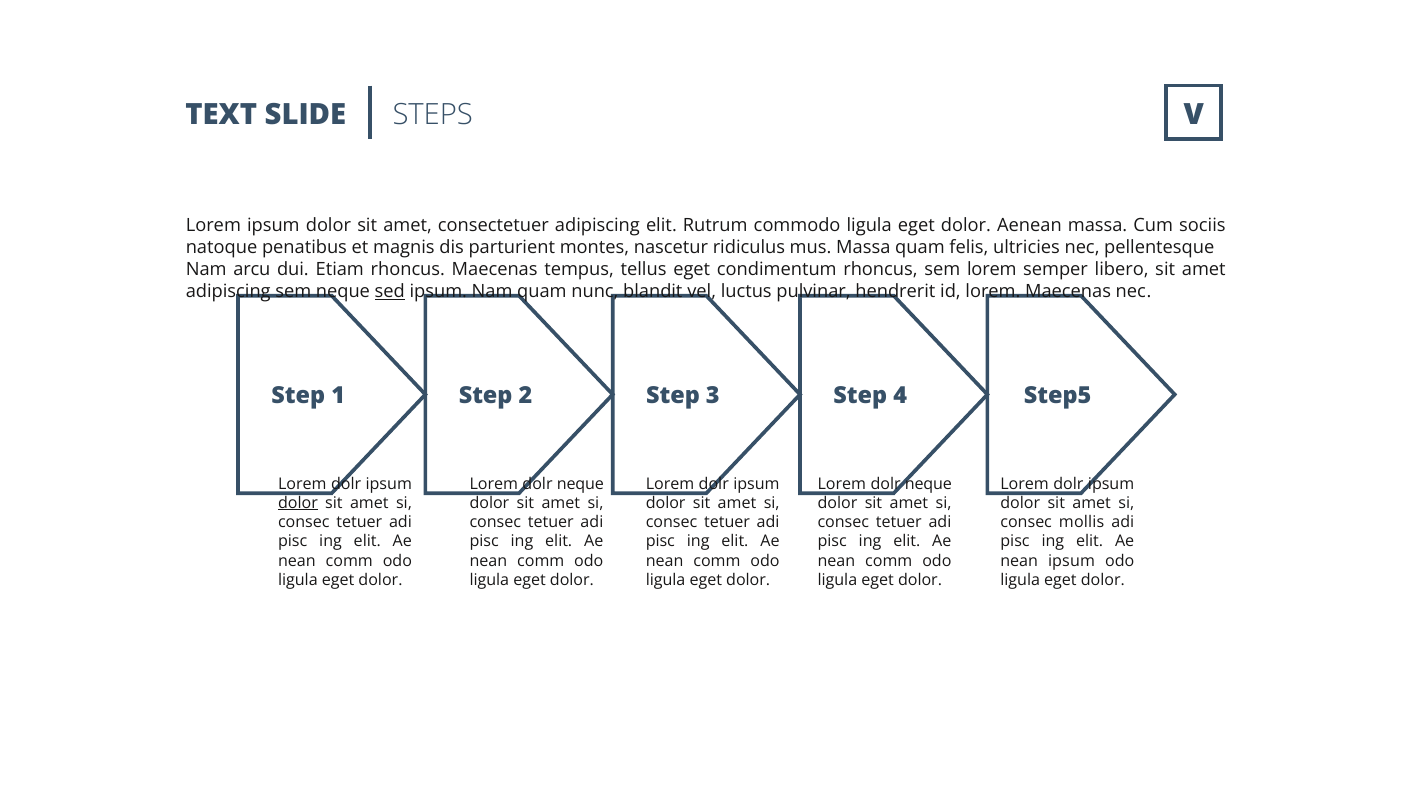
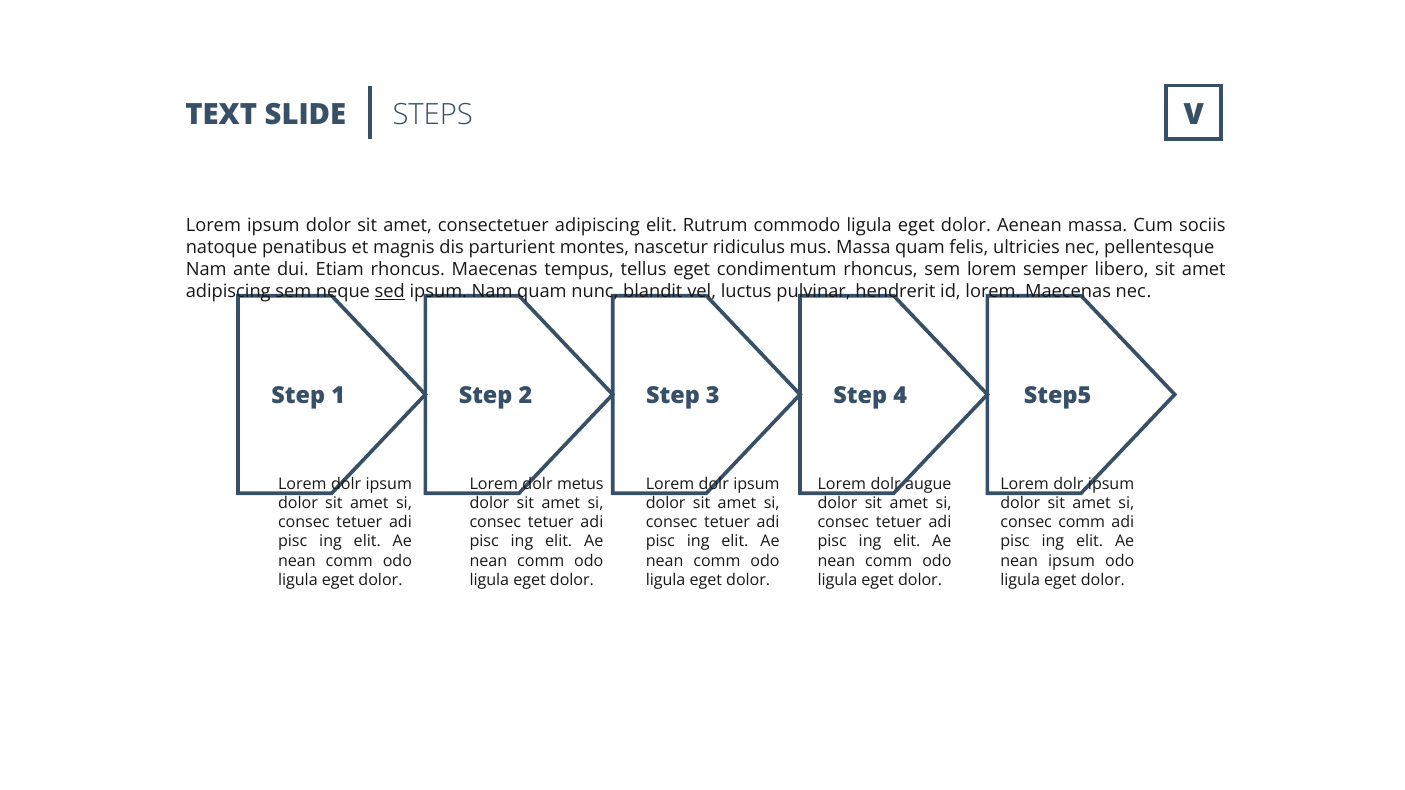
arcu: arcu -> ante
neque at (580, 484): neque -> metus
neque at (928, 484): neque -> augue
dolor at (298, 503) underline: present -> none
consec mollis: mollis -> comm
